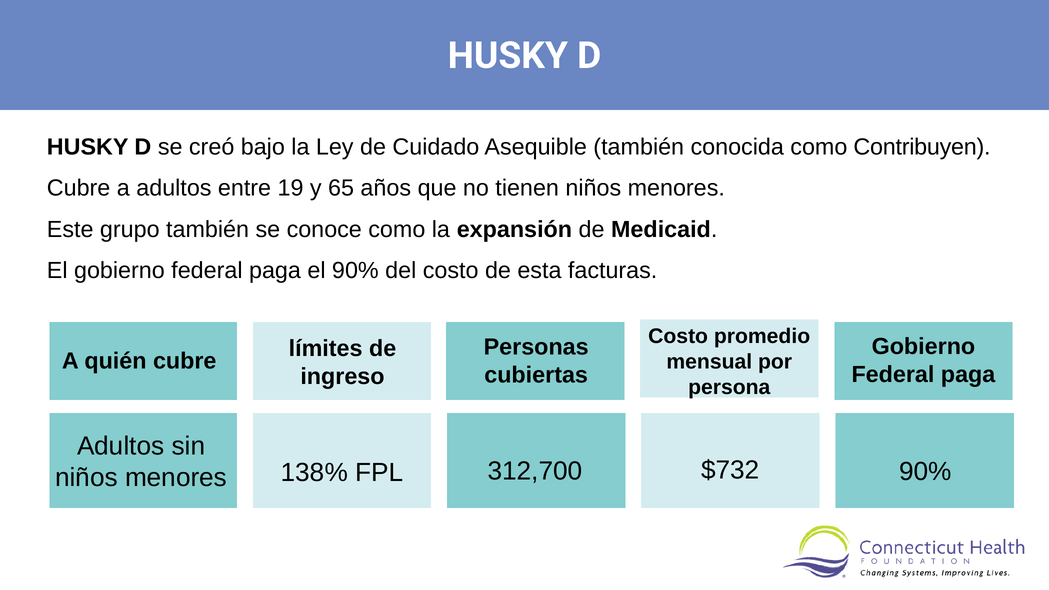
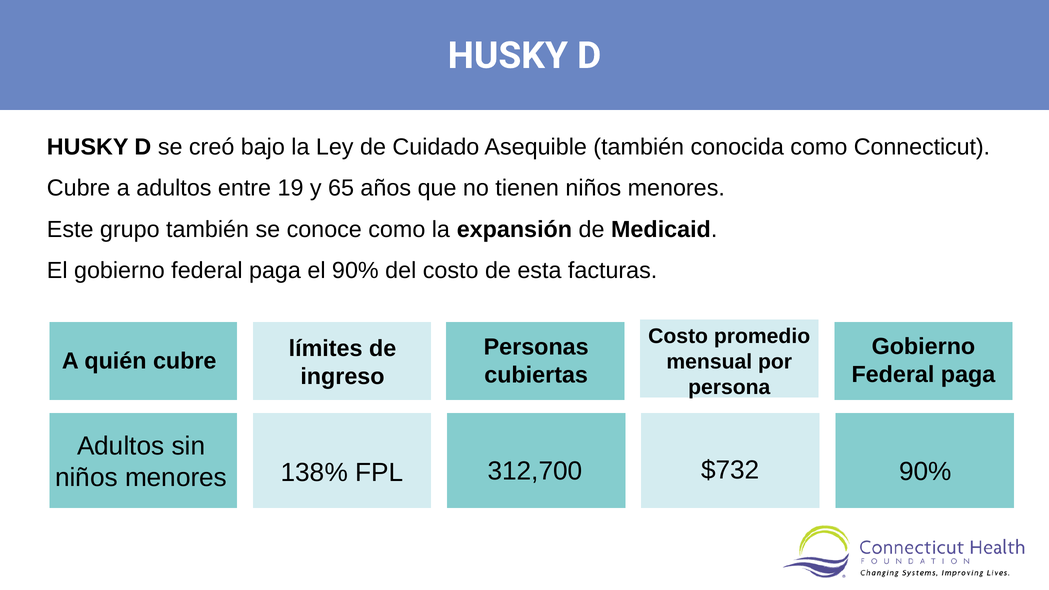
Contribuyen: Contribuyen -> Connecticut
